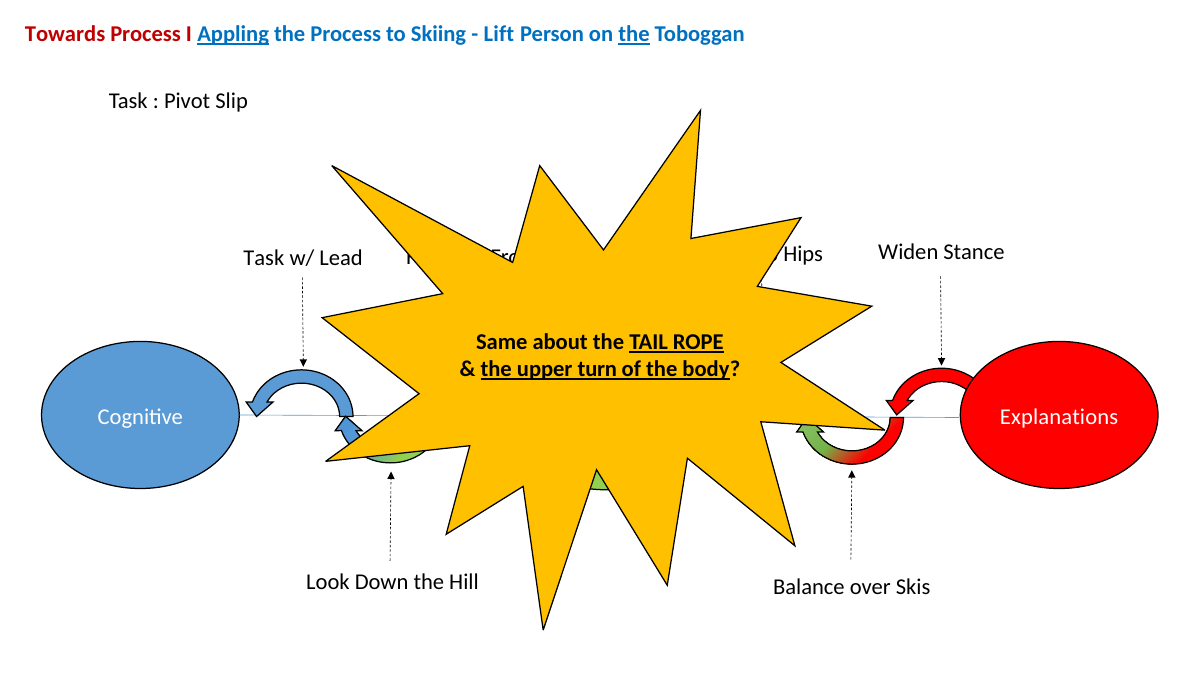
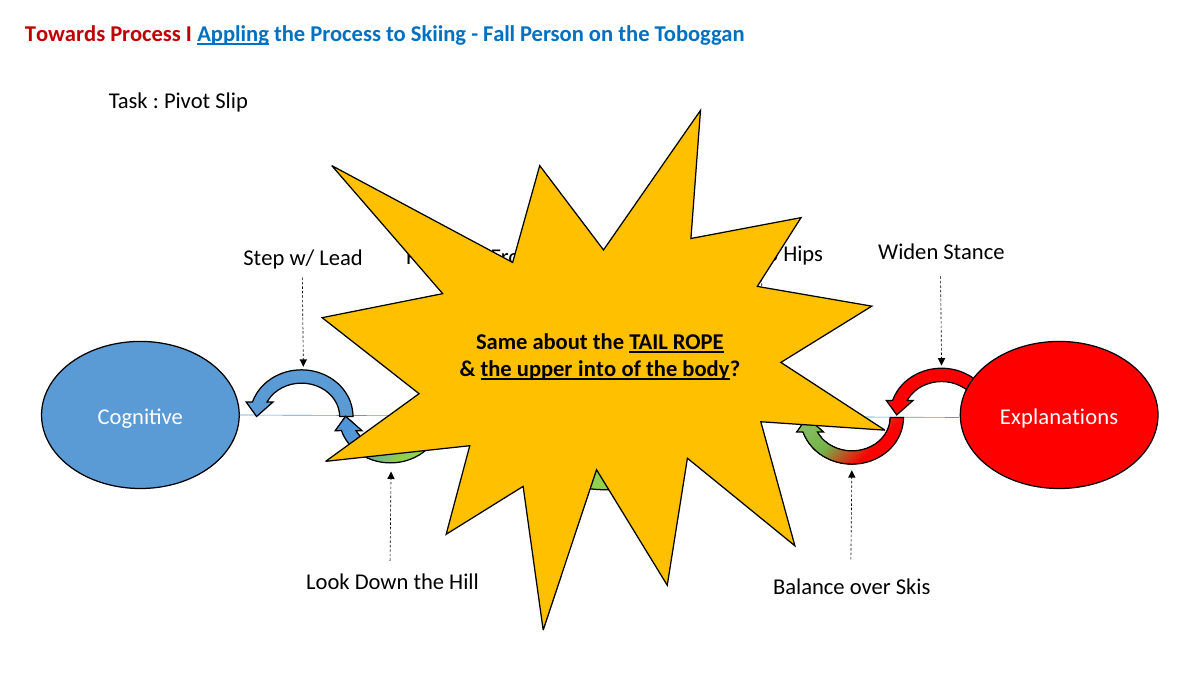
Lift: Lift -> Fall
the at (634, 34) underline: present -> none
Task at (264, 258): Task -> Step
turn: turn -> into
